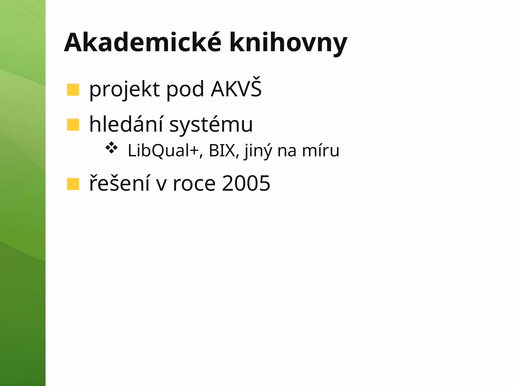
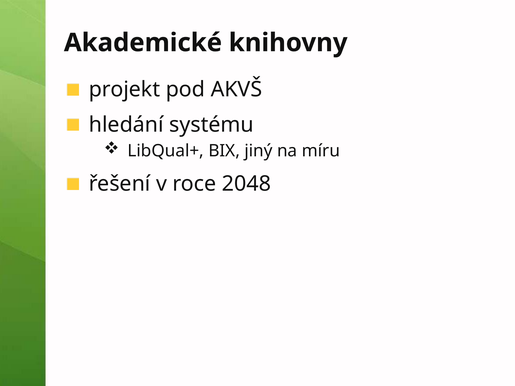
2005: 2005 -> 2048
